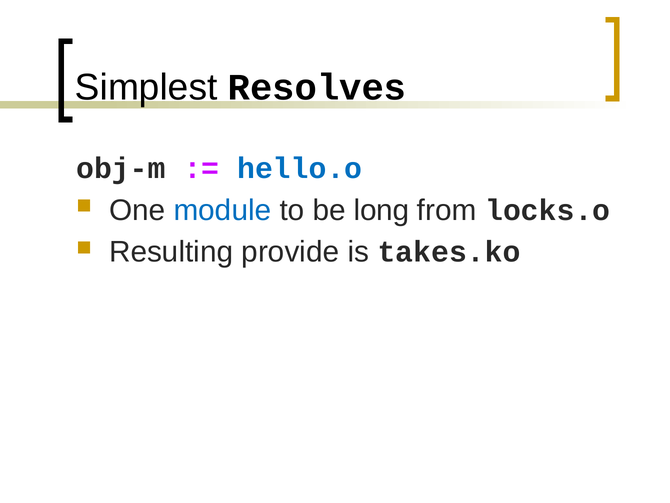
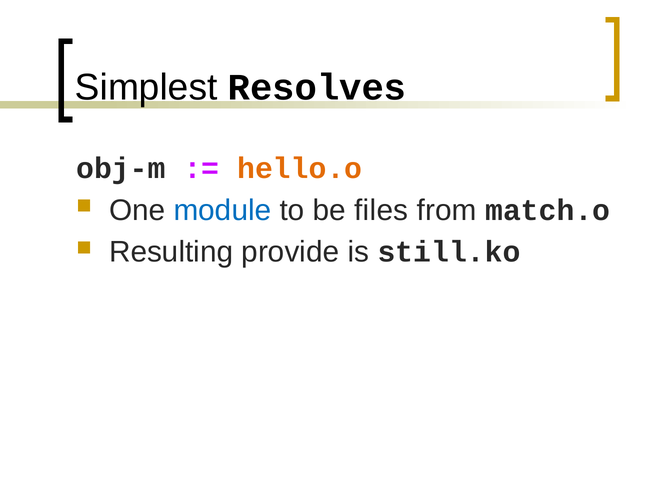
hello.o colour: blue -> orange
long: long -> files
locks.o: locks.o -> match.o
takes.ko: takes.ko -> still.ko
